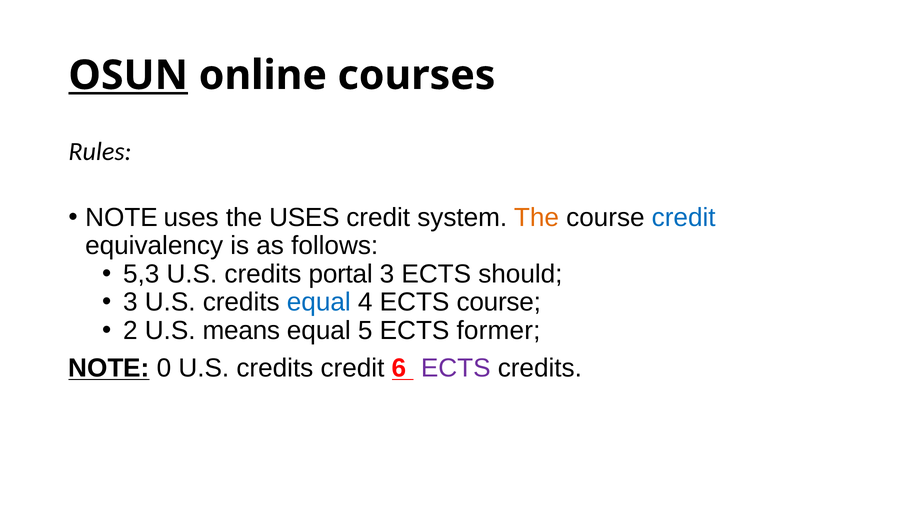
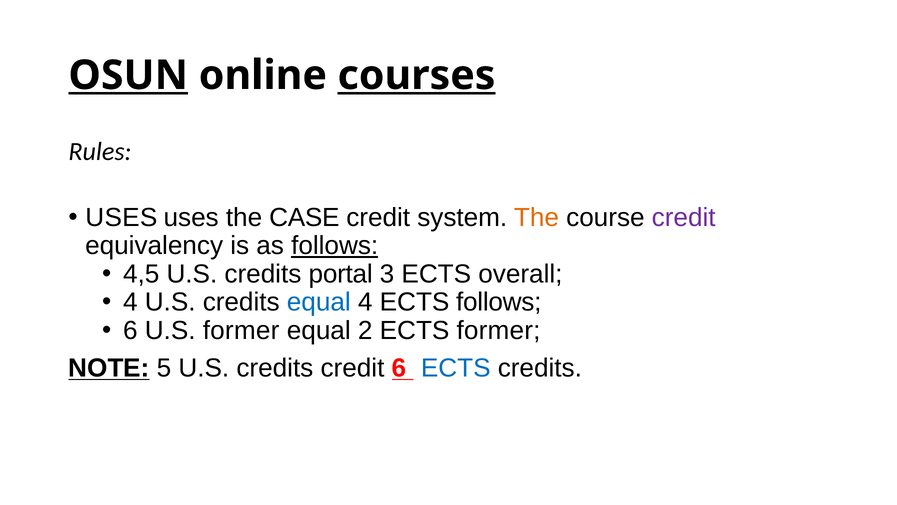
courses underline: none -> present
NOTE at (121, 217): NOTE -> USES
the USES: USES -> CASE
credit at (684, 217) colour: blue -> purple
follows at (335, 246) underline: none -> present
5,3: 5,3 -> 4,5
should: should -> overall
3 at (130, 302): 3 -> 4
ECTS course: course -> follows
2 at (130, 330): 2 -> 6
U.S means: means -> former
5: 5 -> 2
0: 0 -> 5
ECTS at (456, 368) colour: purple -> blue
